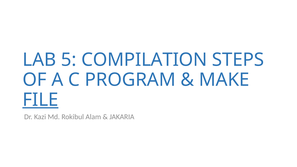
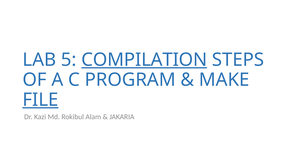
COMPILATION underline: none -> present
